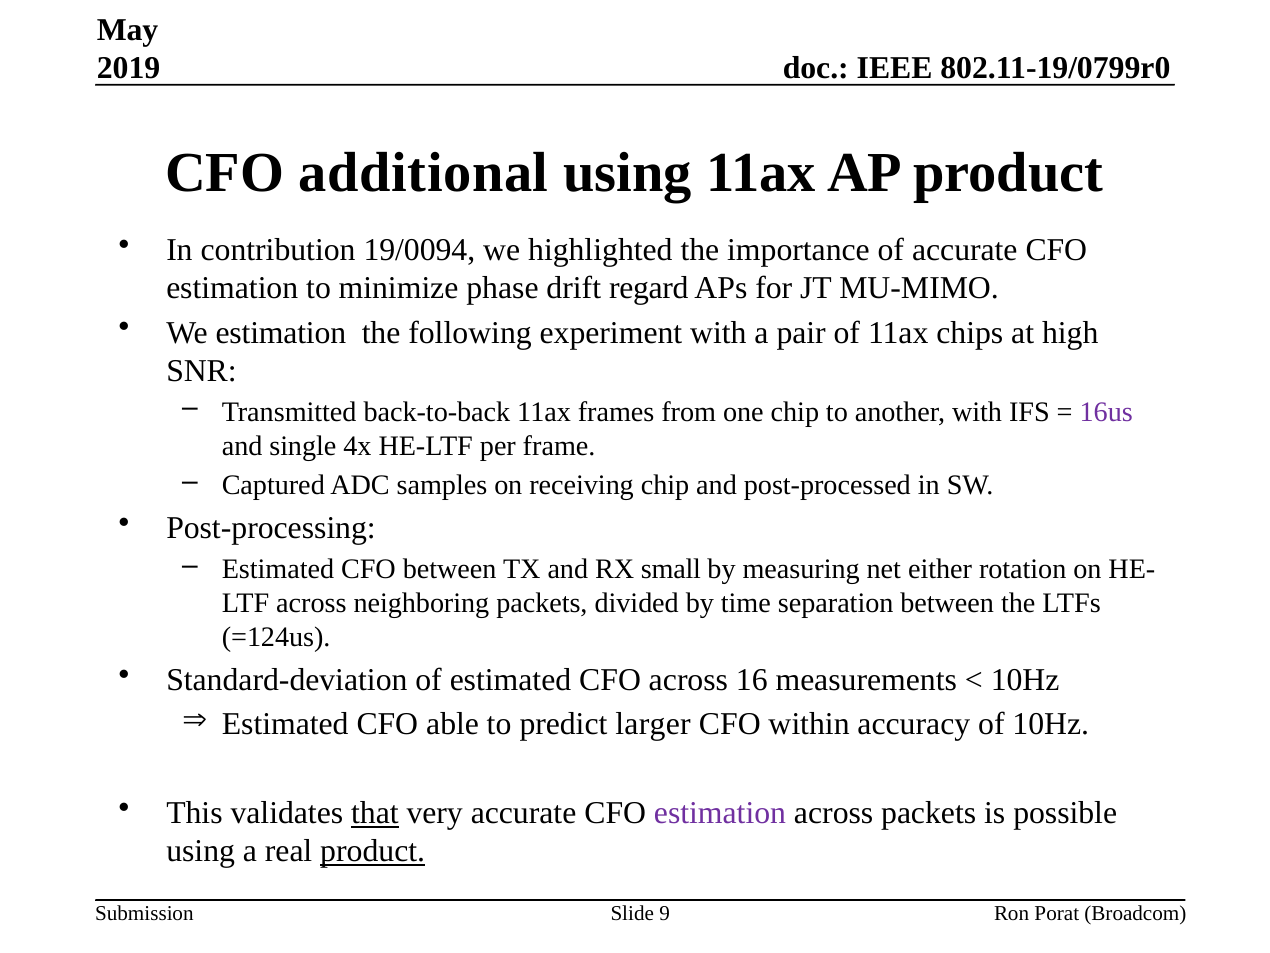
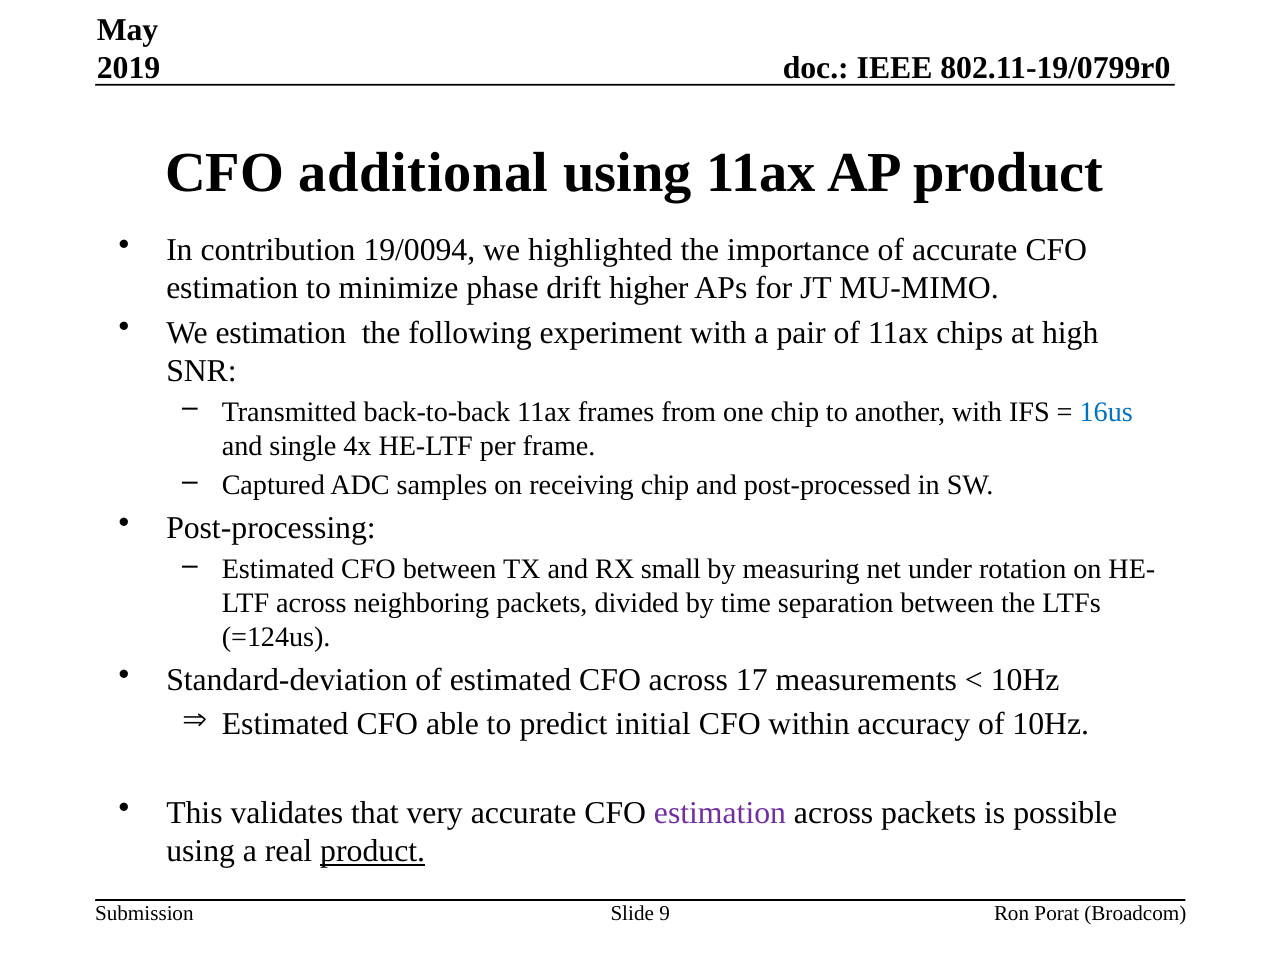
regard: regard -> higher
16us colour: purple -> blue
either: either -> under
16: 16 -> 17
larger: larger -> initial
that underline: present -> none
